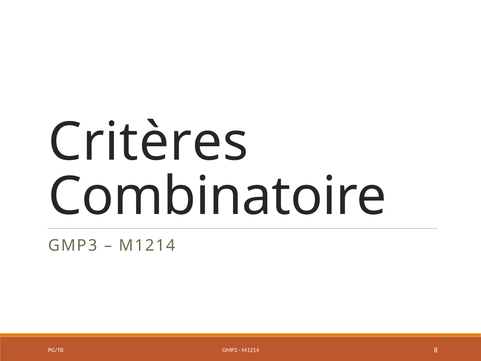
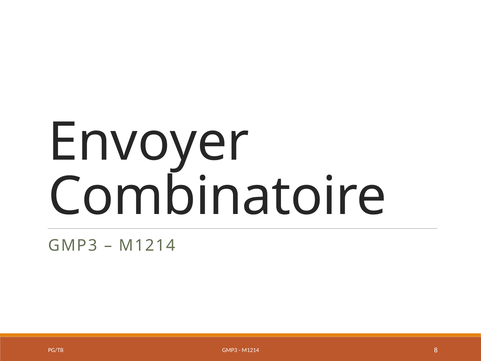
Critères: Critères -> Envoyer
